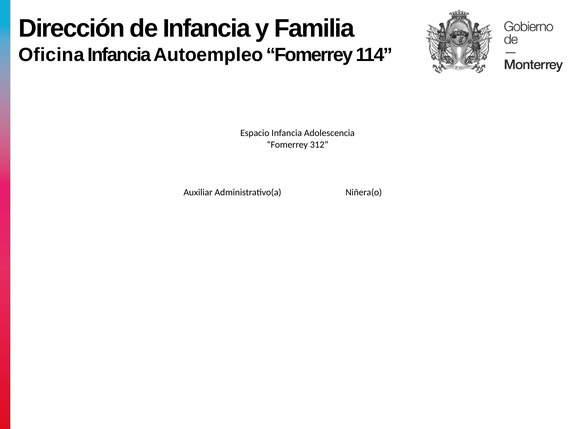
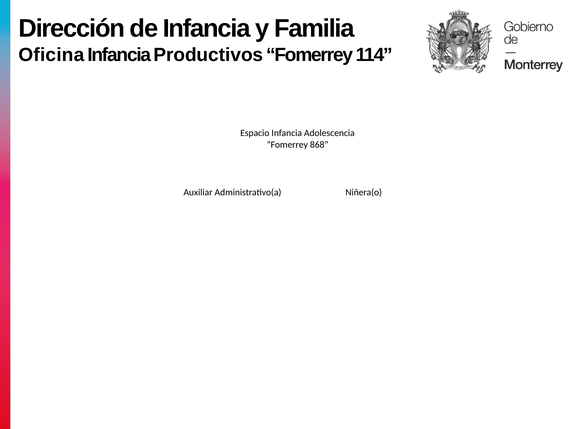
Autoempleo: Autoempleo -> Productivos
312: 312 -> 868
